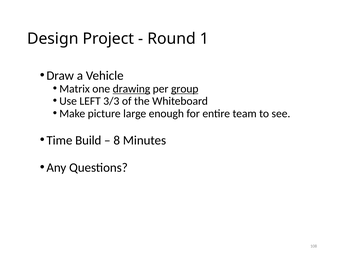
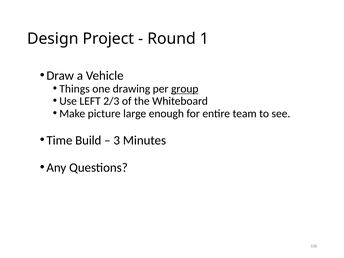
Matrix: Matrix -> Things
drawing underline: present -> none
3/3: 3/3 -> 2/3
8: 8 -> 3
